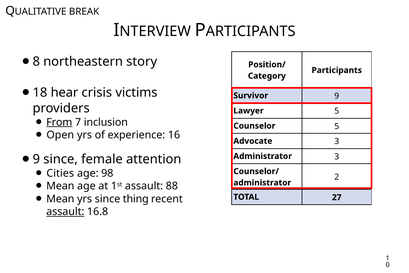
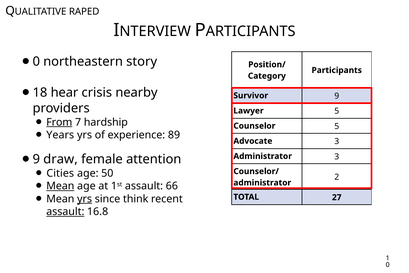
BREAK: BREAK -> RAPED
8 at (36, 62): 8 -> 0
victims: victims -> nearby
inclusion: inclusion -> hardship
Open: Open -> Years
16: 16 -> 89
9 since: since -> draw
98: 98 -> 50
Mean at (60, 186) underline: none -> present
88: 88 -> 66
yrs at (85, 199) underline: none -> present
thing: thing -> think
